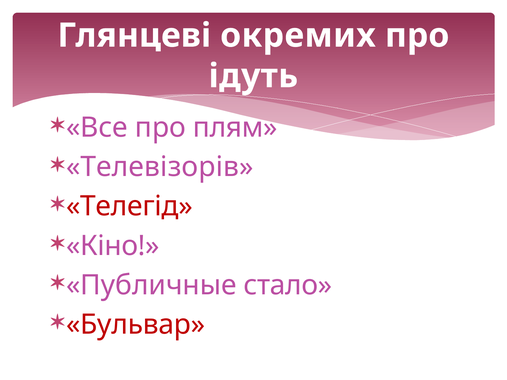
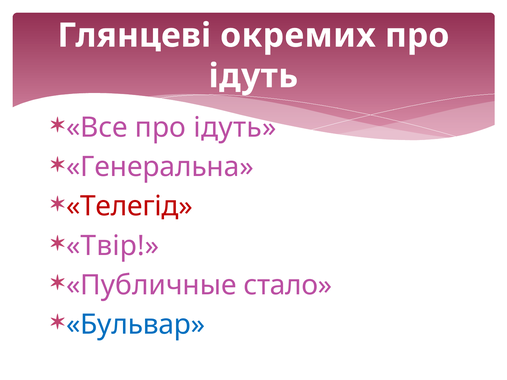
Все про плям: плям -> ідуть
Телевізорів: Телевізорів -> Генеральна
Кіно: Кіно -> Твір
Бульвар colour: red -> blue
